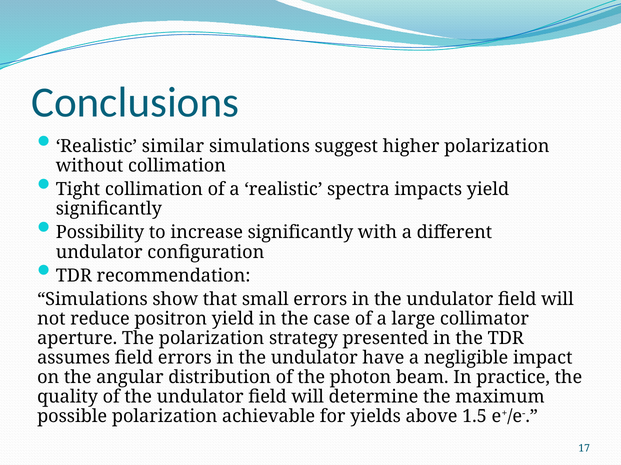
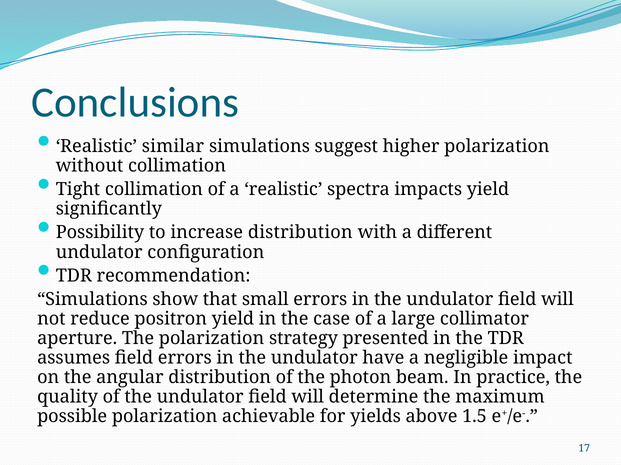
increase significantly: significantly -> distribution
